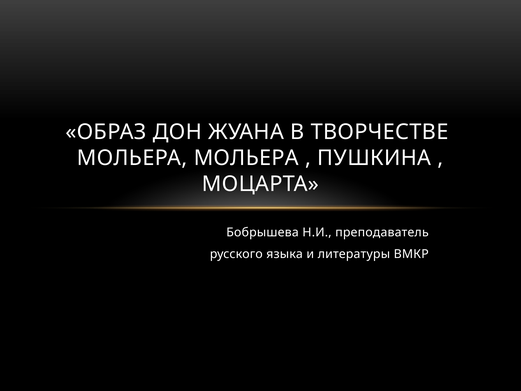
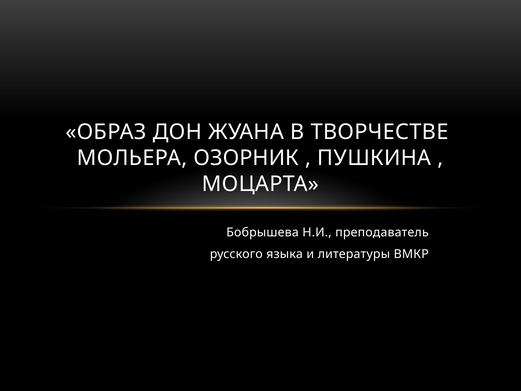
МОЛЬЕРА МОЛЬЕРА: МОЛЬЕРА -> ОЗОРНИК
